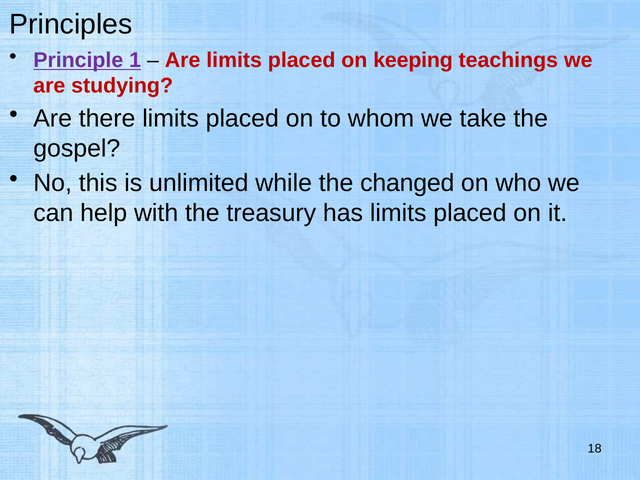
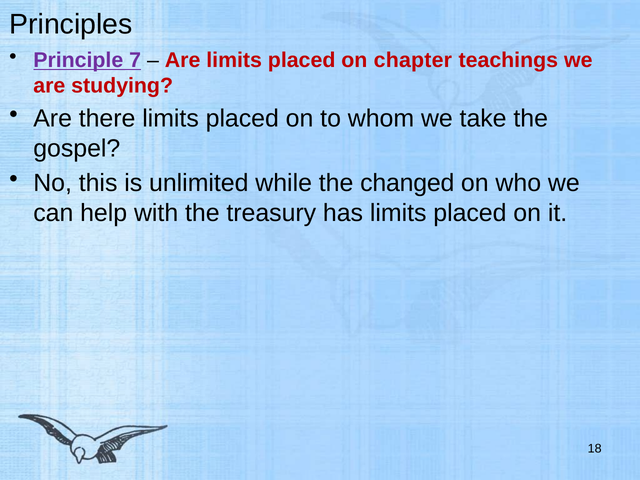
1: 1 -> 7
keeping: keeping -> chapter
